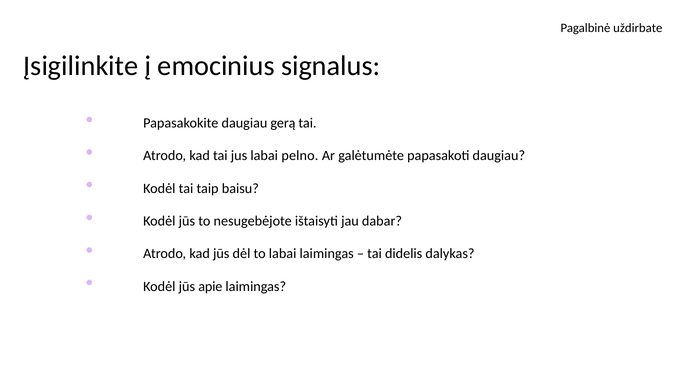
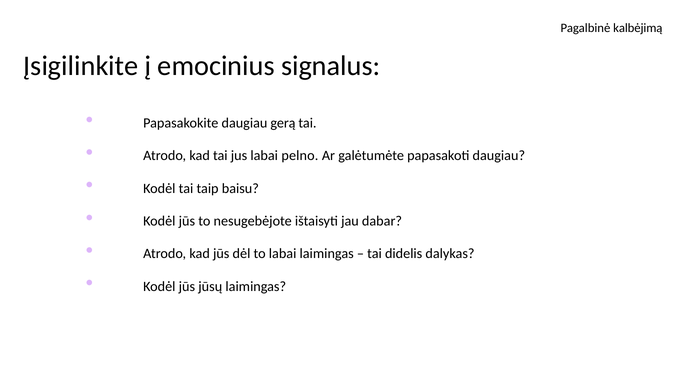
uždirbate: uždirbate -> kalbėjimą
apie: apie -> jūsų
